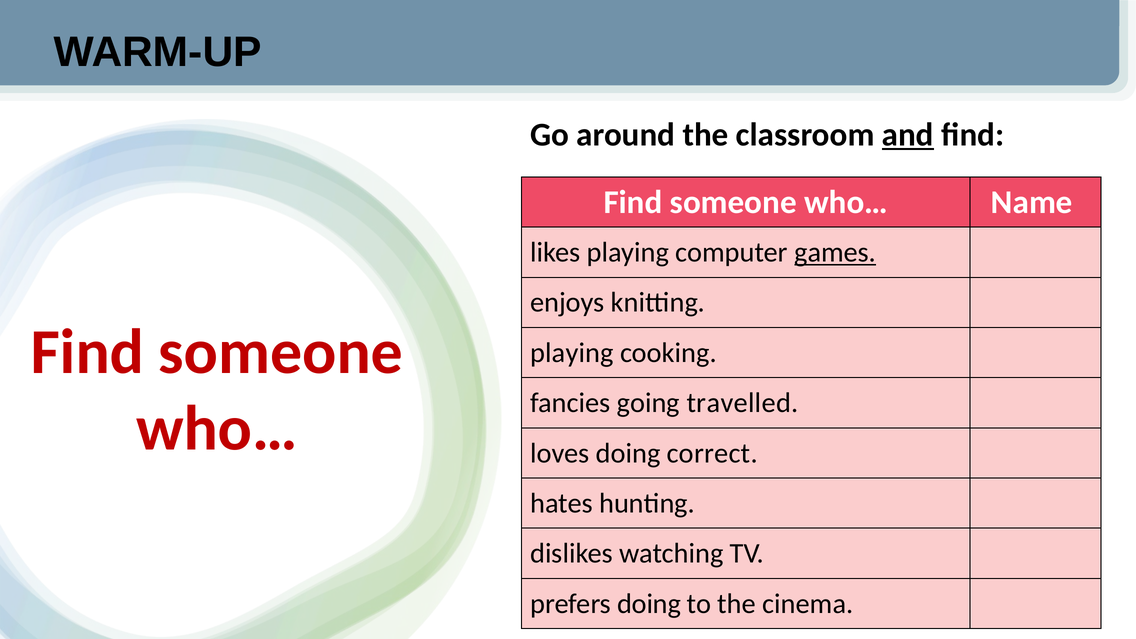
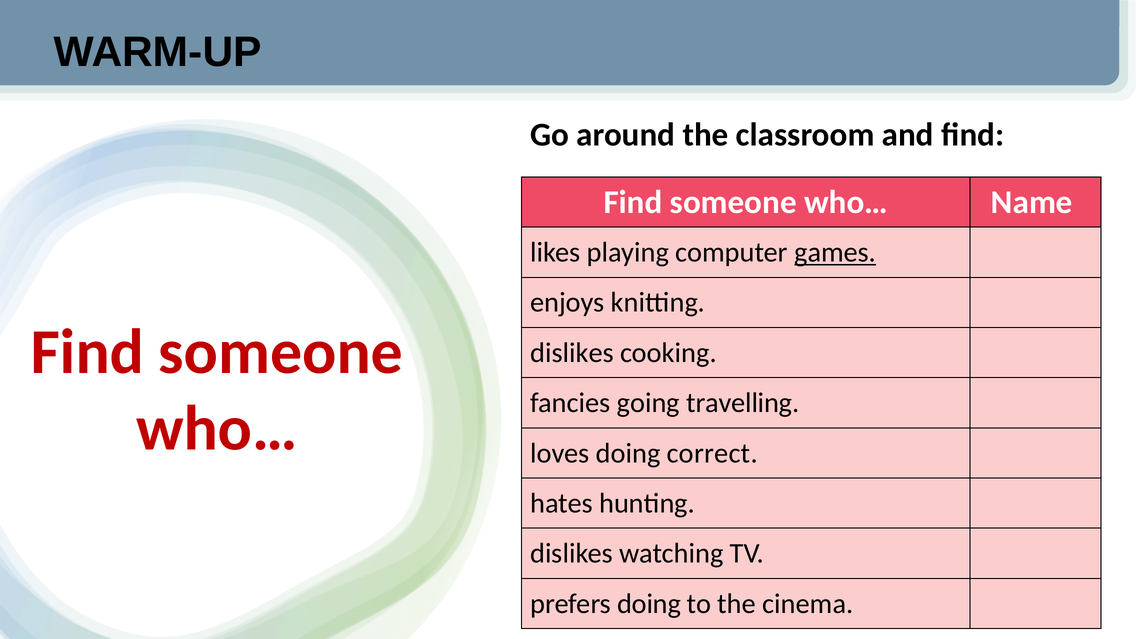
and underline: present -> none
playing at (572, 353): playing -> dislikes
travelled: travelled -> travelling
